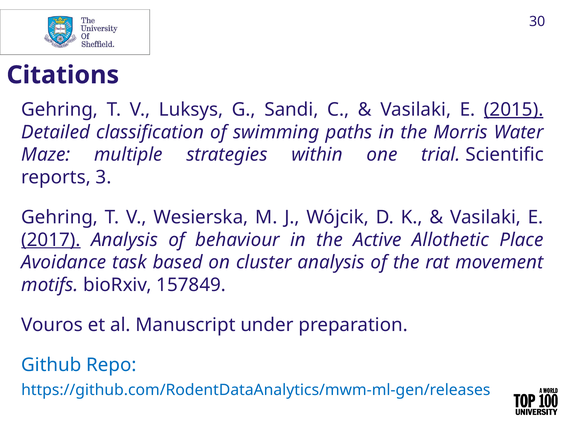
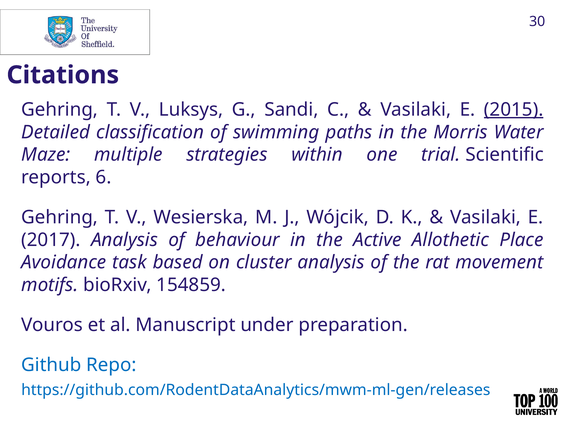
3: 3 -> 6
2017 underline: present -> none
157849: 157849 -> 154859
